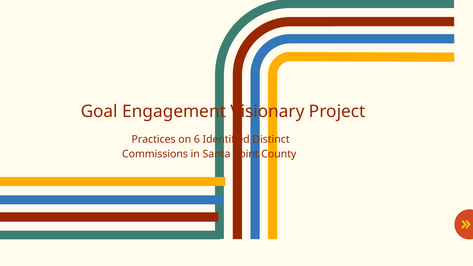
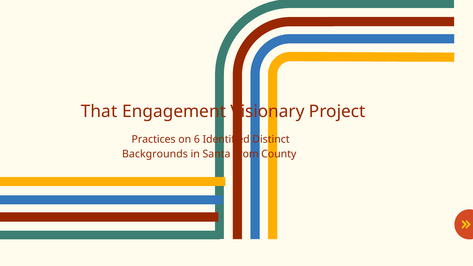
Goal: Goal -> That
Commissions: Commissions -> Backgrounds
Point: Point -> From
